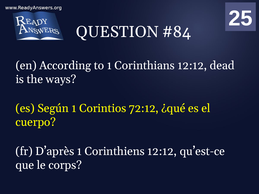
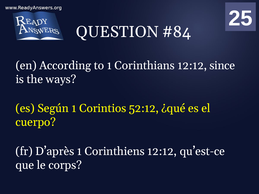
dead: dead -> since
72:12: 72:12 -> 52:12
